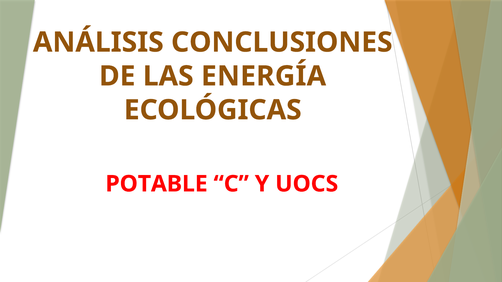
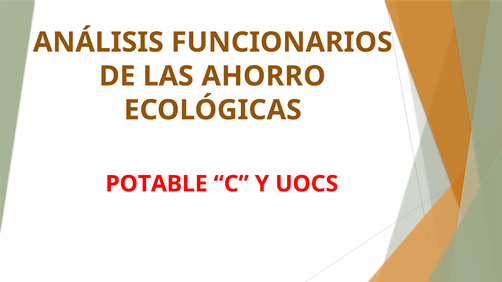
CONCLUSIONES: CONCLUSIONES -> FUNCIONARIOS
ENERGÍA: ENERGÍA -> AHORRO
